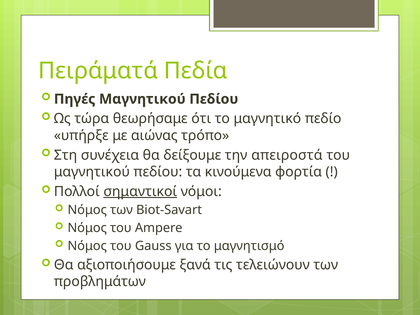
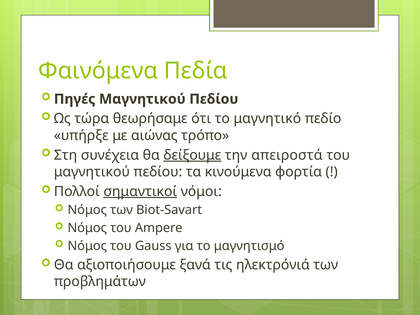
Πειράματά: Πειράματά -> Φαινόμενα
δείξουμε underline: none -> present
τελειώνουν: τελειώνουν -> ηλεκτρόνιά
